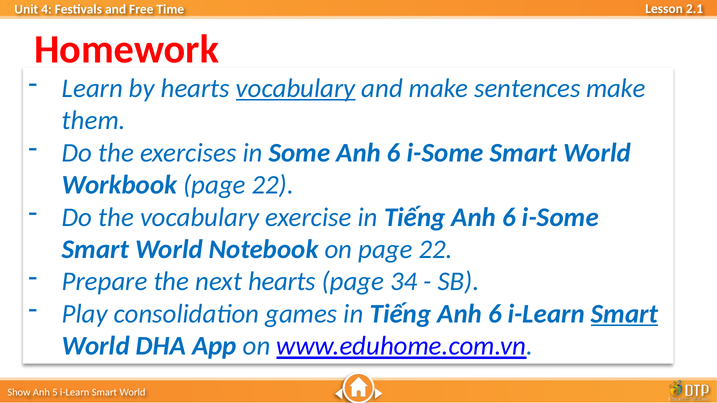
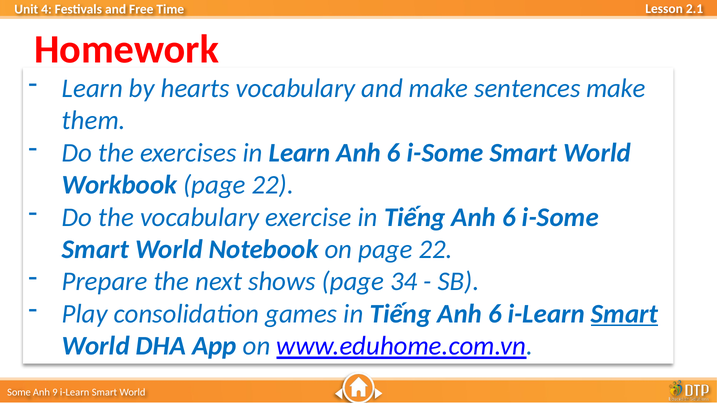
vocabulary at (296, 88) underline: present -> none
in Some: Some -> Learn
next hearts: hearts -> shows
Show: Show -> Some
5: 5 -> 9
